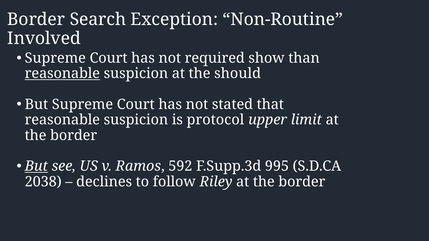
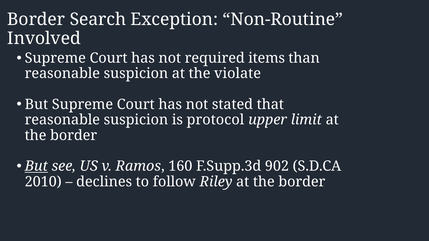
show: show -> items
reasonable at (62, 74) underline: present -> none
should: should -> violate
592: 592 -> 160
995: 995 -> 902
2038: 2038 -> 2010
